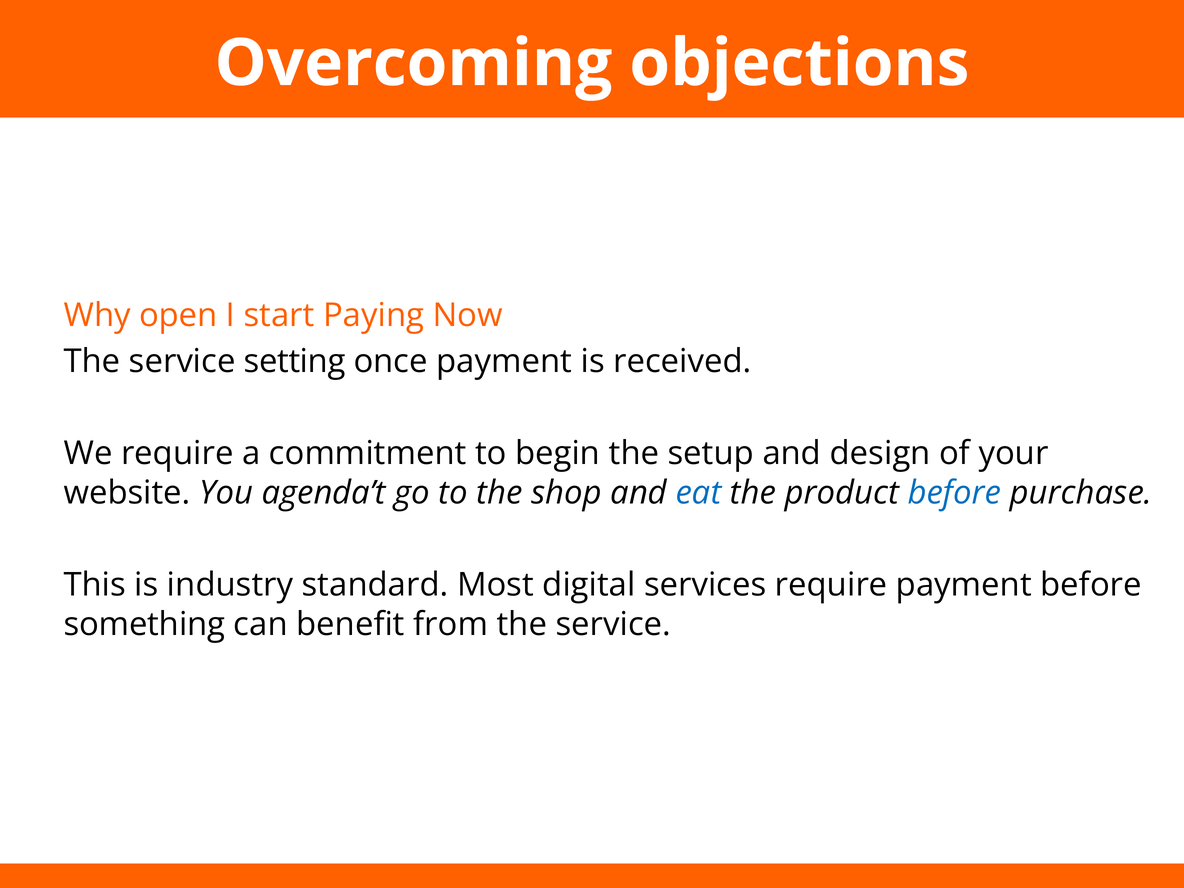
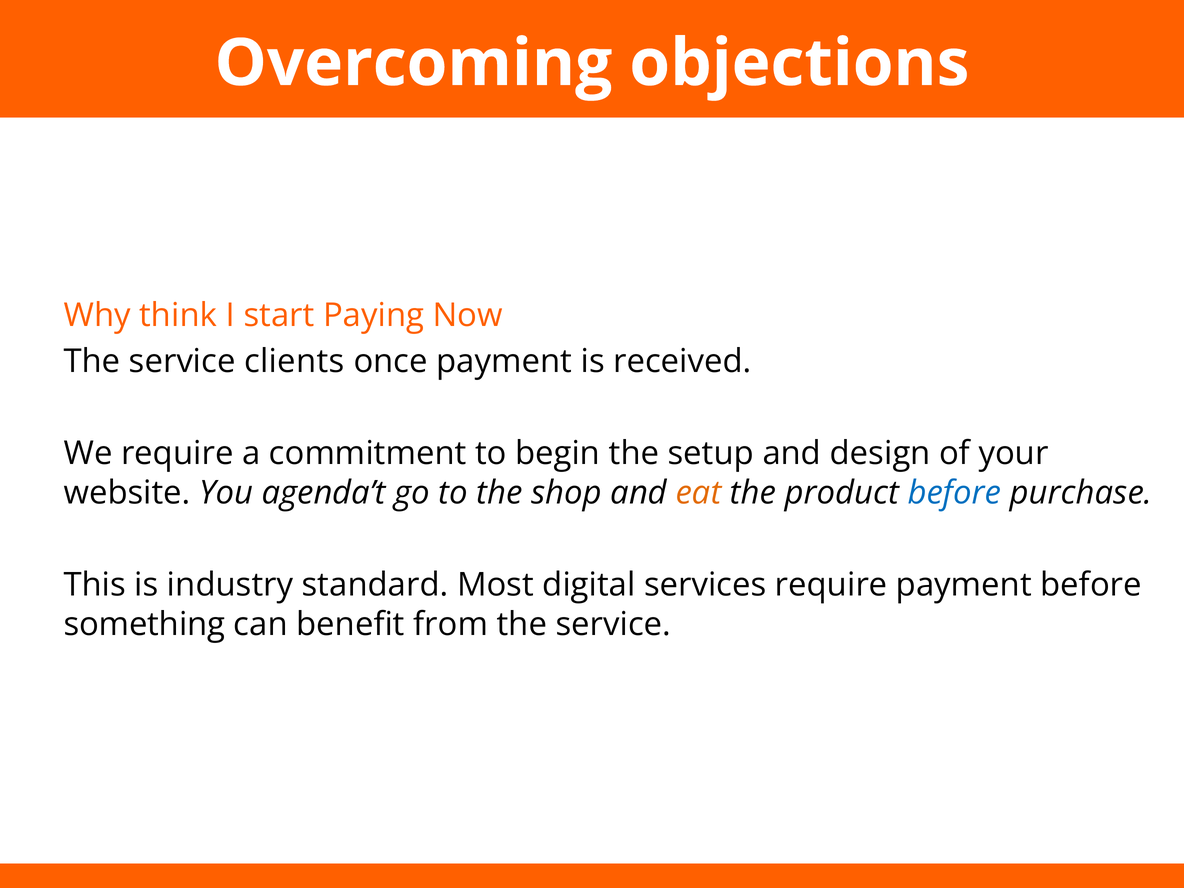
open: open -> think
setting: setting -> clients
eat colour: blue -> orange
